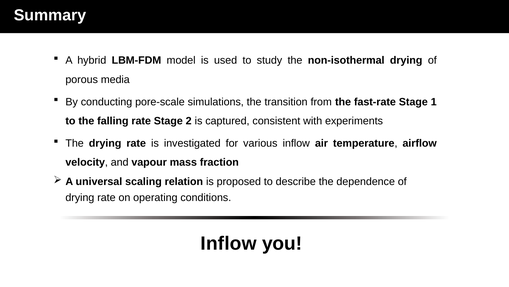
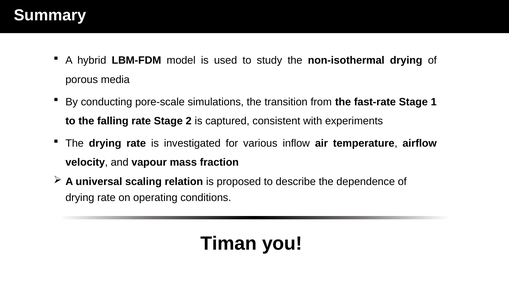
Inflow at (229, 243): Inflow -> Timan
